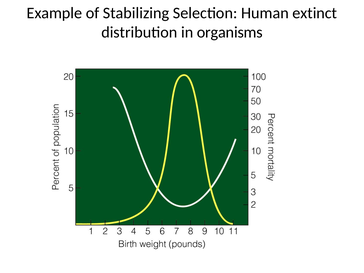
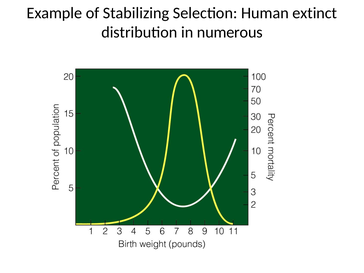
organisms: organisms -> numerous
